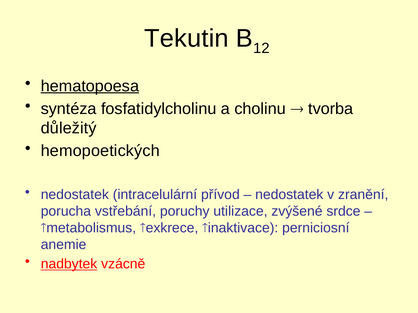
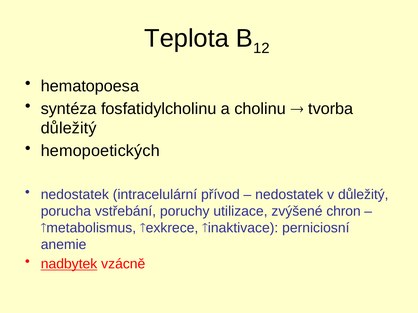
Tekutin: Tekutin -> Teplota
hematopoesa underline: present -> none
v zranění: zranění -> důležitý
srdce: srdce -> chron
